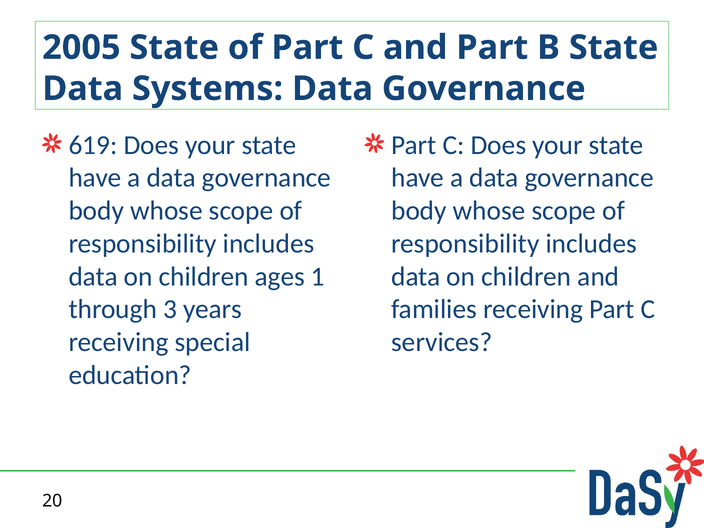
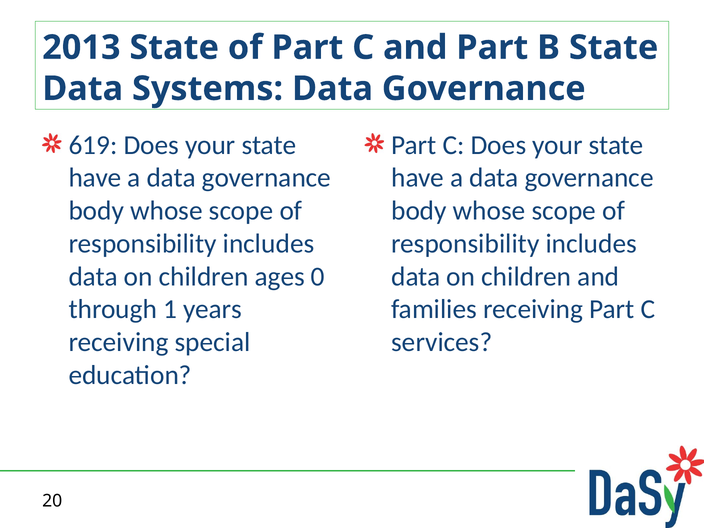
2005: 2005 -> 2013
1: 1 -> 0
3: 3 -> 1
